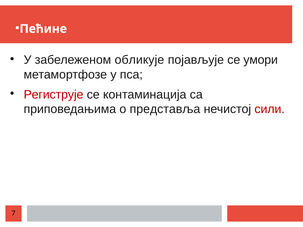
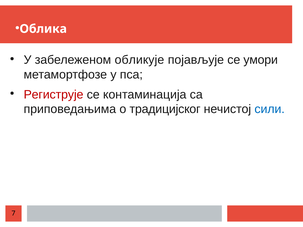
Пећине: Пећине -> Облика
представља: представља -> традицијског
сили colour: red -> blue
